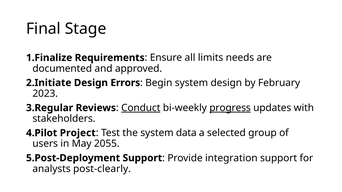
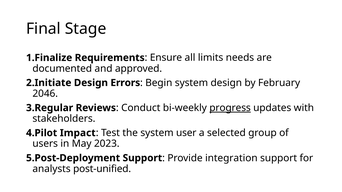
2023: 2023 -> 2046
Conduct underline: present -> none
Project: Project -> Impact
data: data -> user
2055: 2055 -> 2023
post-clearly: post-clearly -> post-unified
